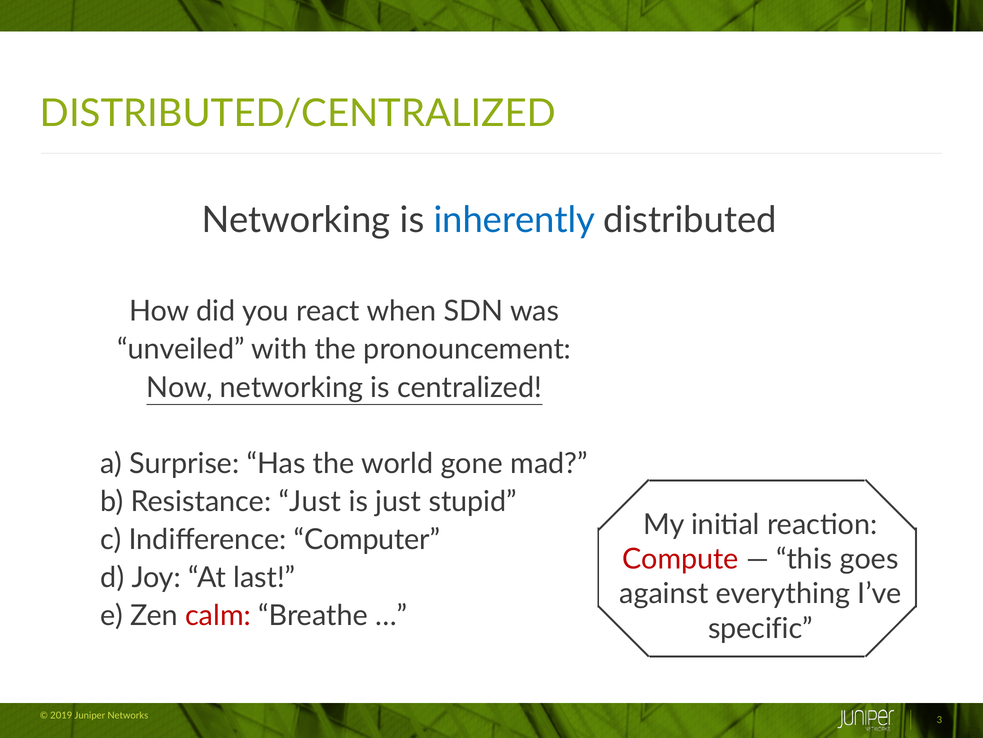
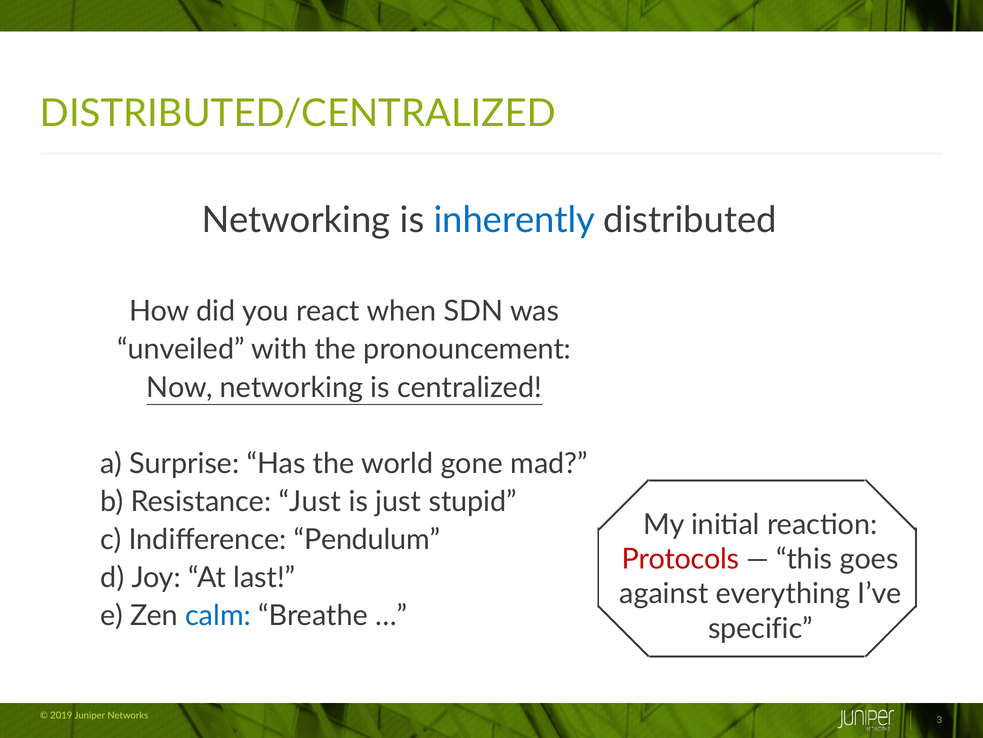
Computer: Computer -> Pendulum
Compute: Compute -> Protocols
calm colour: red -> blue
